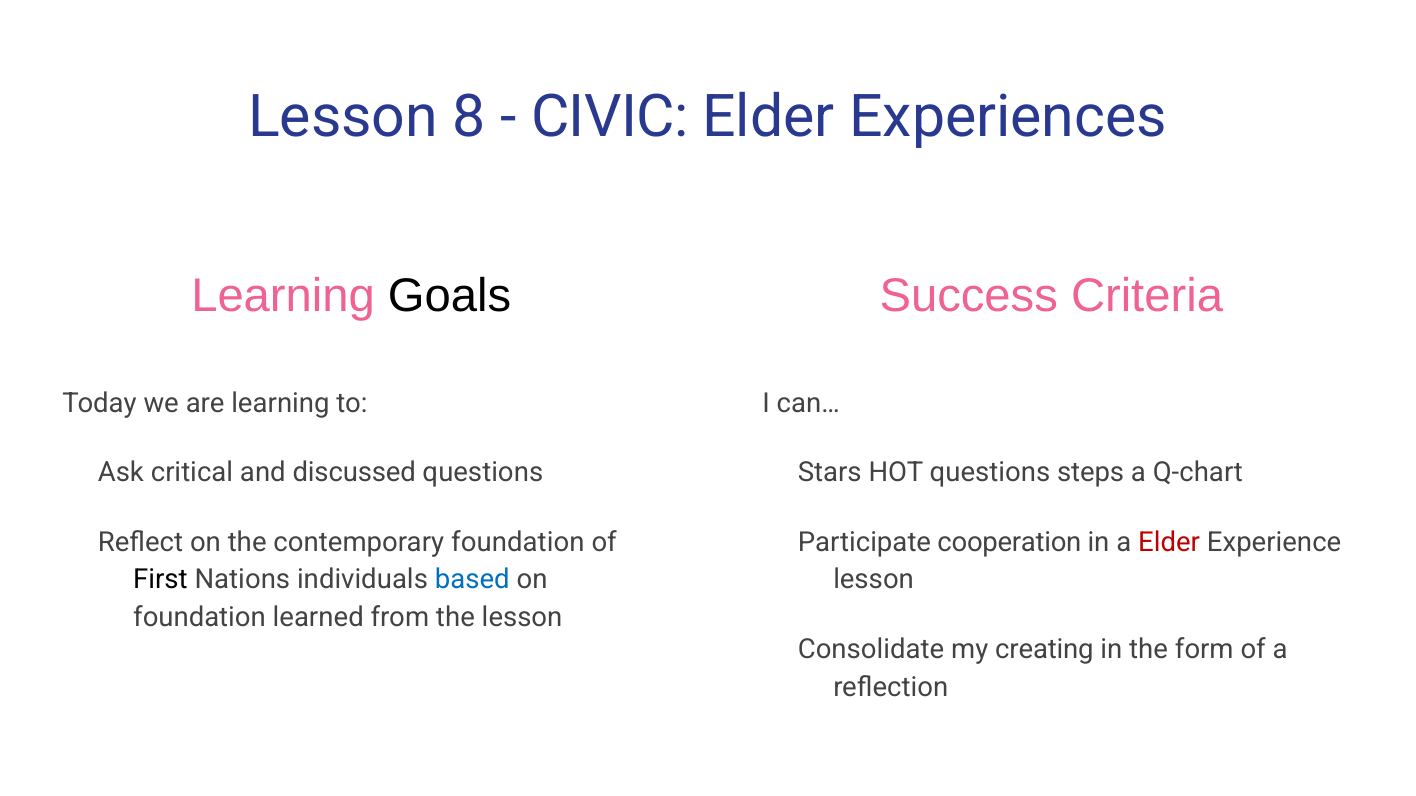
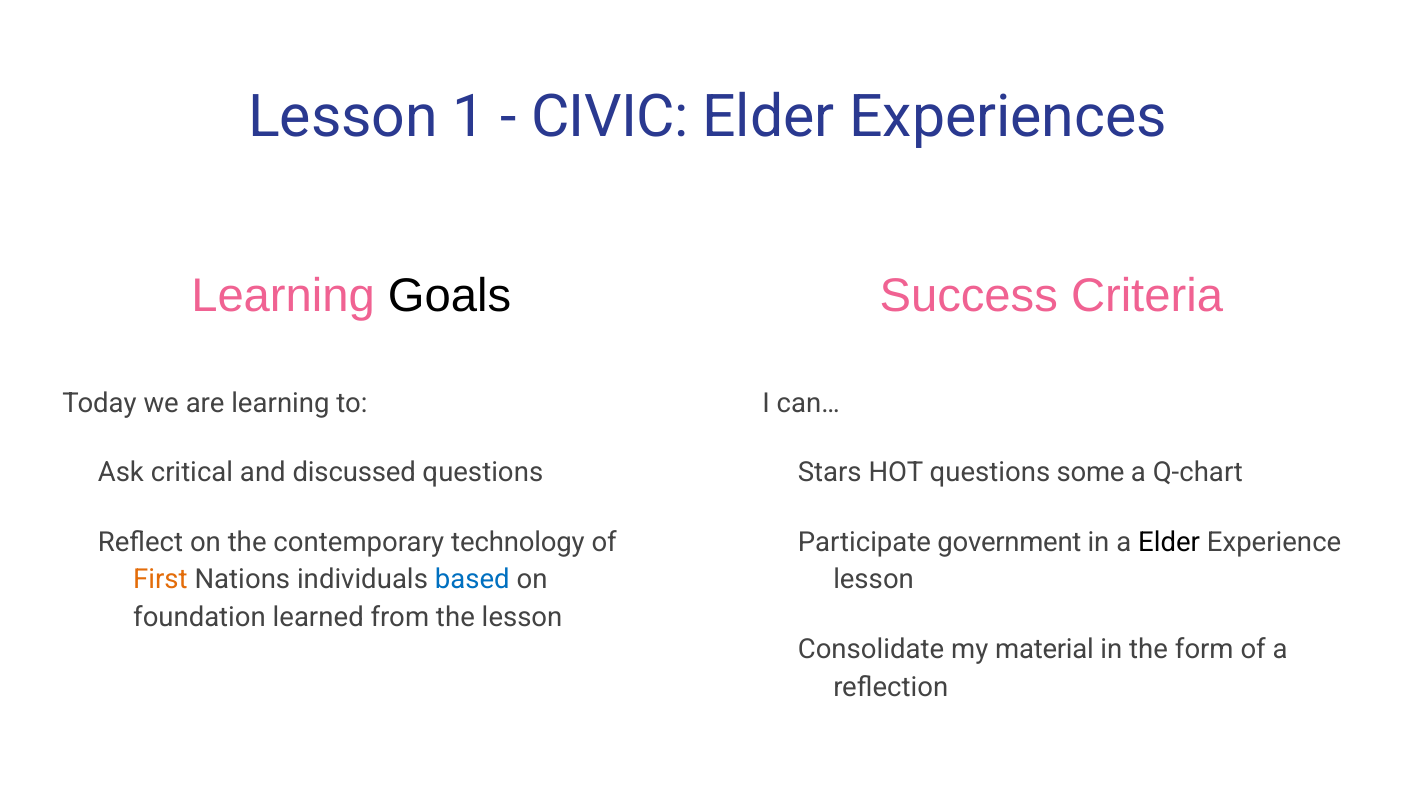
8: 8 -> 1
steps: steps -> some
contemporary foundation: foundation -> technology
cooperation: cooperation -> government
Elder at (1169, 542) colour: red -> black
First colour: black -> orange
creating: creating -> material
